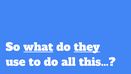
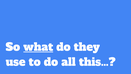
they underline: present -> none
